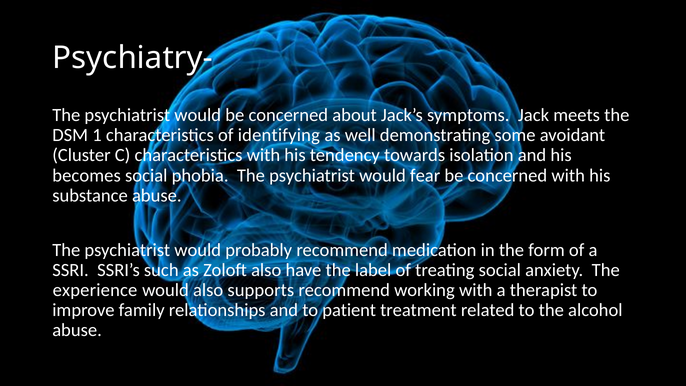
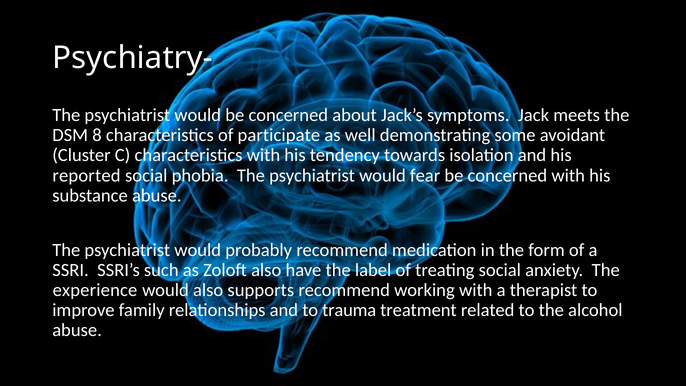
1: 1 -> 8
identifying: identifying -> participate
becomes: becomes -> reported
patient: patient -> trauma
